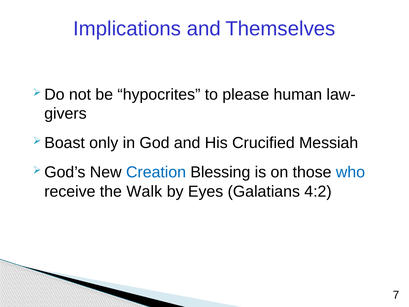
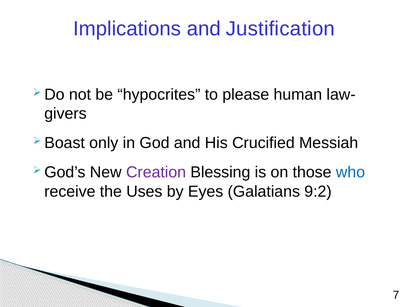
Themselves: Themselves -> Justification
Creation colour: blue -> purple
Walk: Walk -> Uses
4:2: 4:2 -> 9:2
